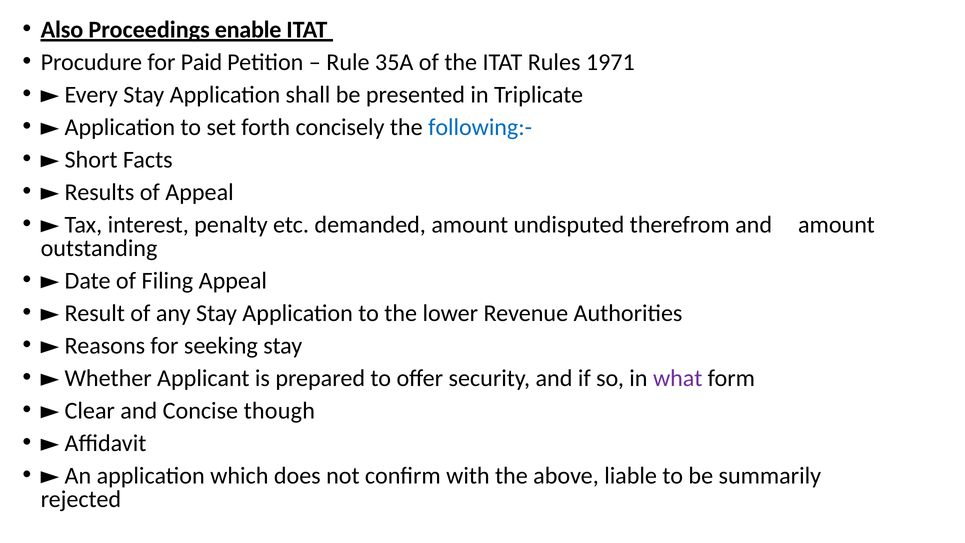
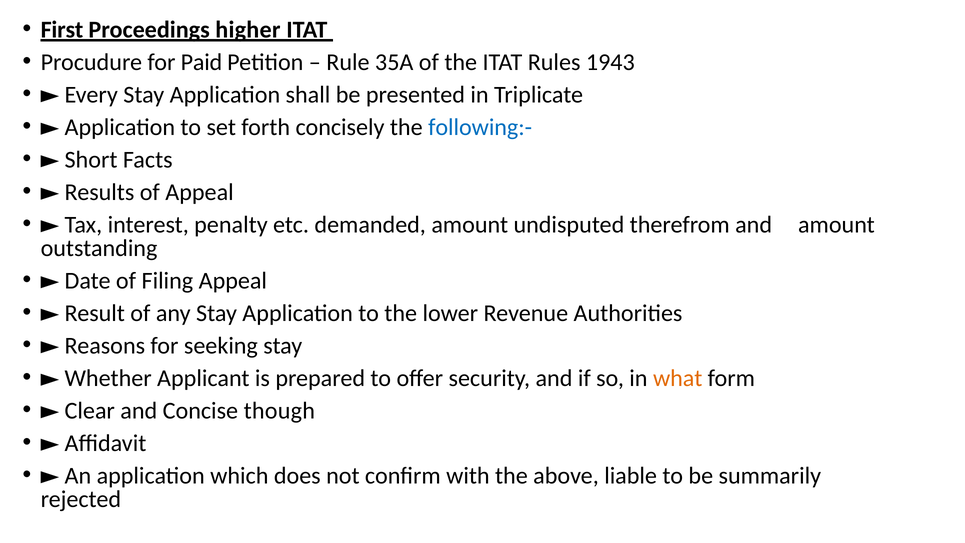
Also: Also -> First
enable: enable -> higher
1971: 1971 -> 1943
what colour: purple -> orange
